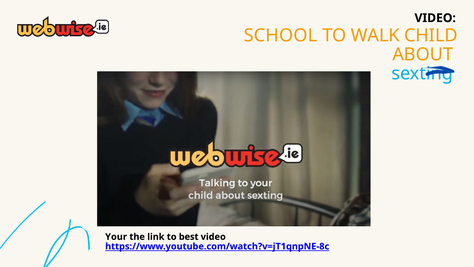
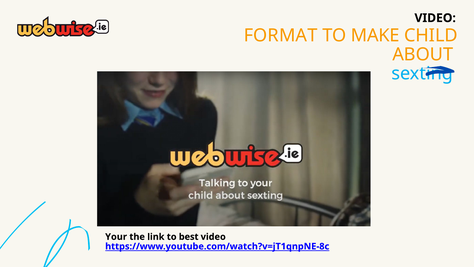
SCHOOL: SCHOOL -> FORMAT
WALK: WALK -> MAKE
